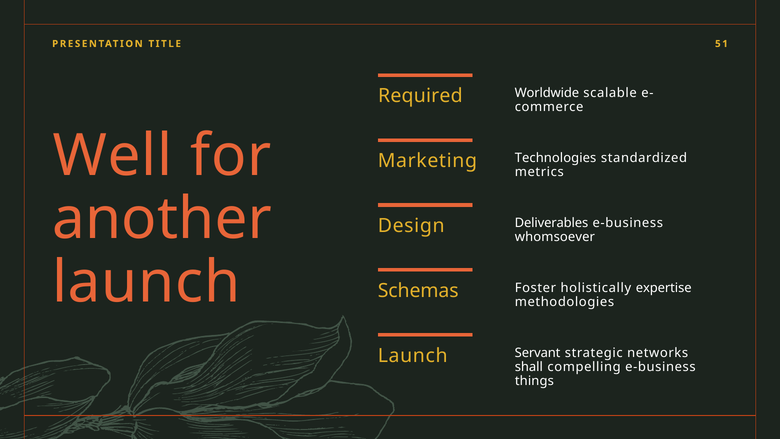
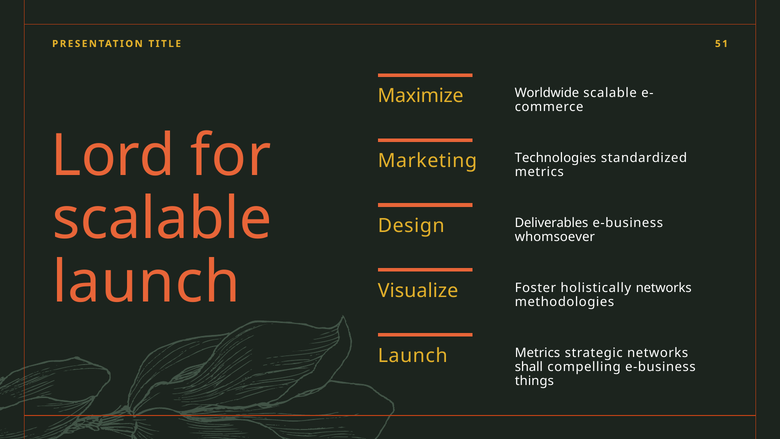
Required: Required -> Maximize
Well: Well -> Lord
another at (162, 219): another -> scalable
holistically expertise: expertise -> networks
Schemas: Schemas -> Visualize
Servant at (538, 353): Servant -> Metrics
